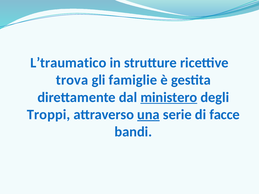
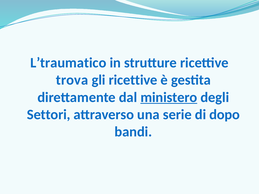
gli famiglie: famiglie -> ricettive
Troppi: Troppi -> Settori
una underline: present -> none
facce: facce -> dopo
